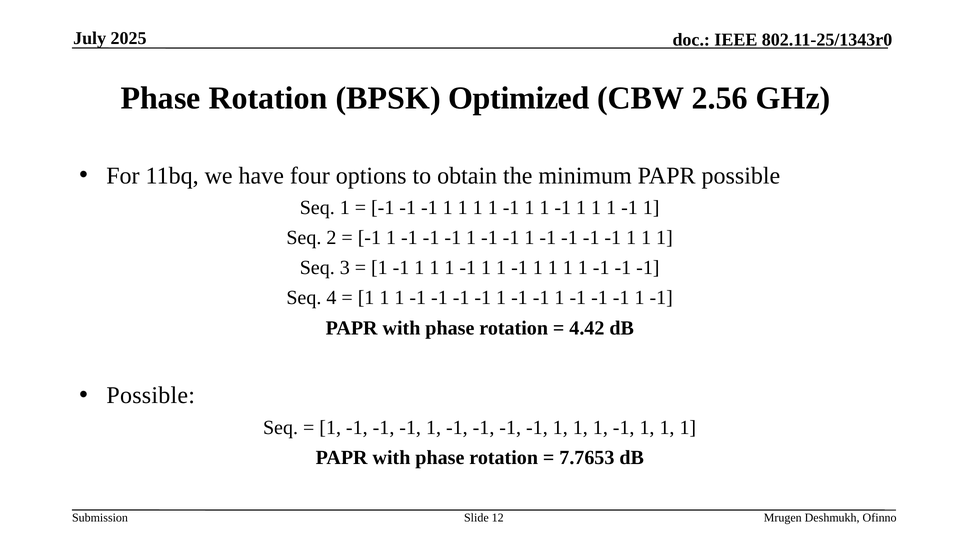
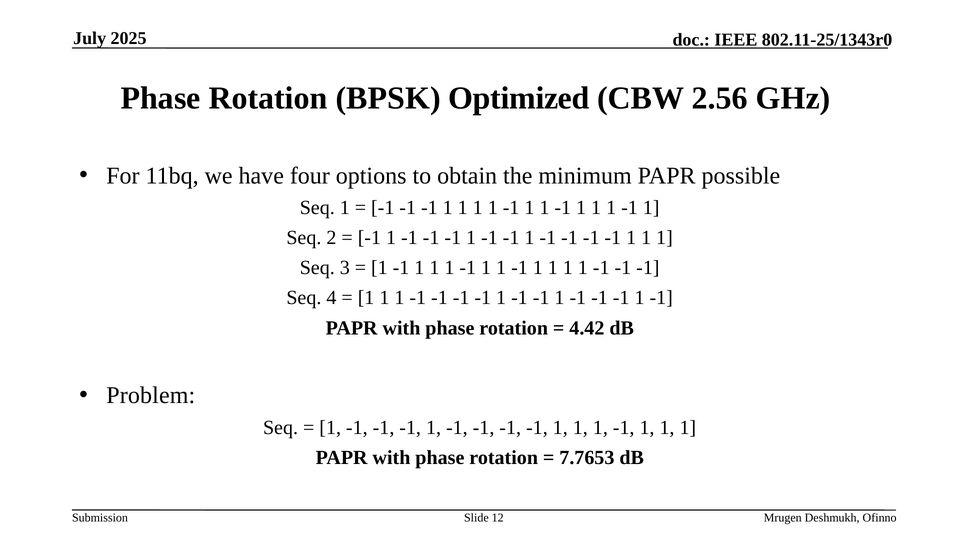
Possible at (151, 395): Possible -> Problem
